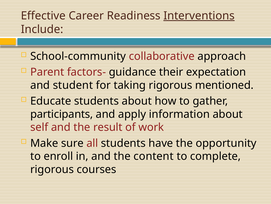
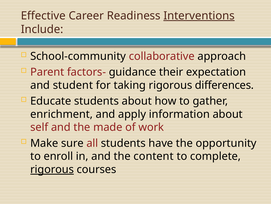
mentioned: mentioned -> differences
participants: participants -> enrichment
result: result -> made
rigorous at (52, 169) underline: none -> present
